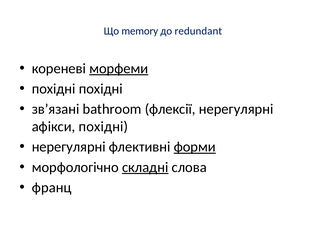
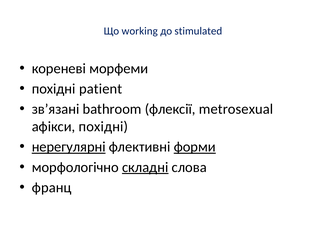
memory: memory -> working
redundant: redundant -> stimulated
морфеми underline: present -> none
похідні похідні: похідні -> patient
флексії нерегулярні: нерегулярні -> metrosexual
нерегулярні at (69, 147) underline: none -> present
